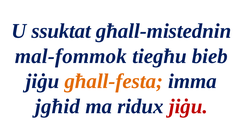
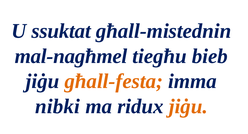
mal-fommok: mal-fommok -> mal-nagħmel
jgħid: jgħid -> nibki
jiġu at (188, 106) colour: red -> orange
